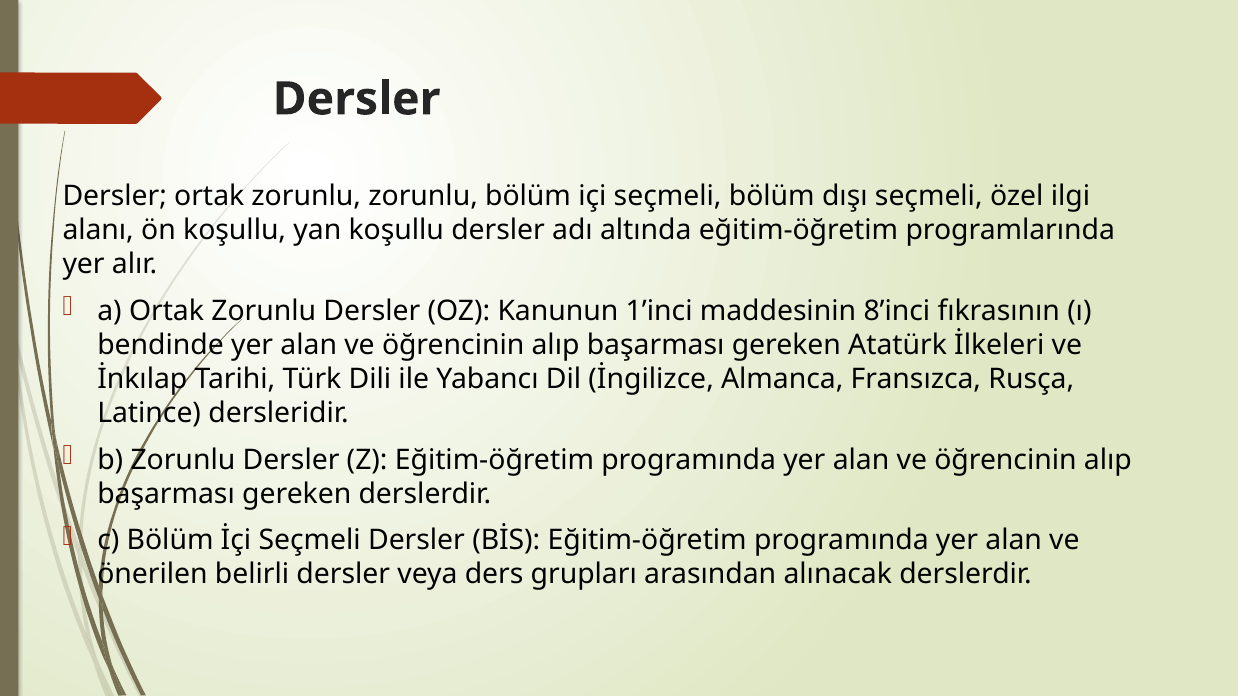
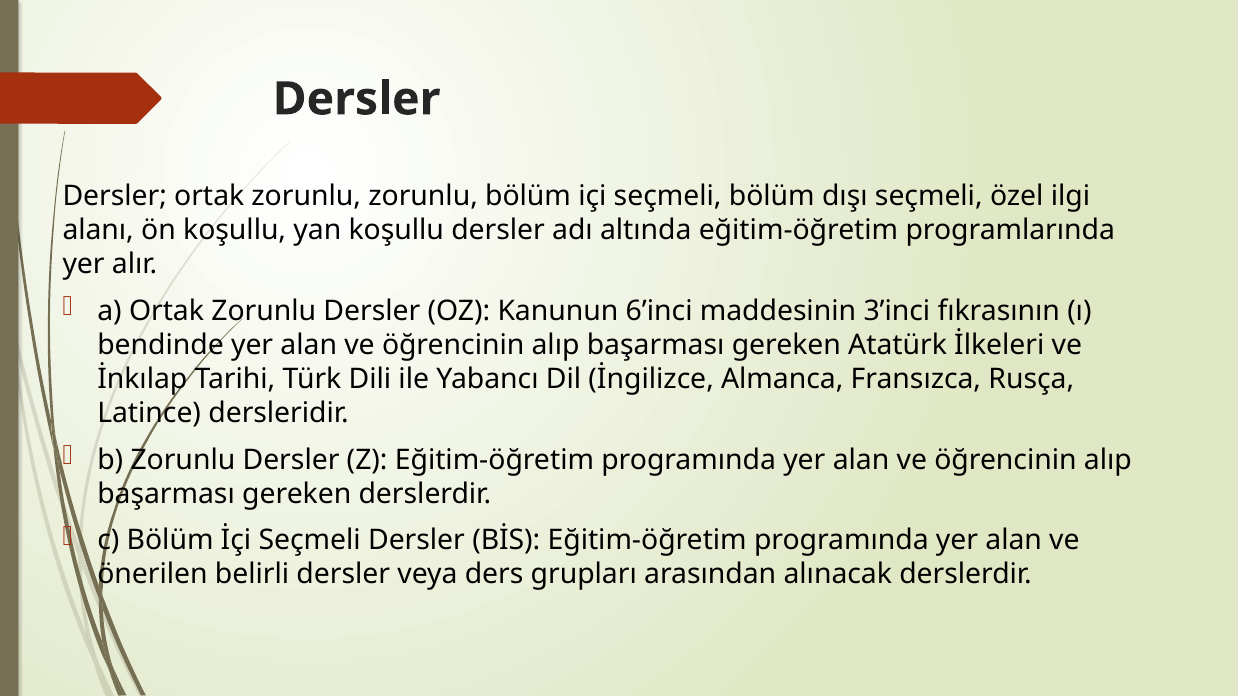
1’inci: 1’inci -> 6’inci
8’inci: 8’inci -> 3’inci
